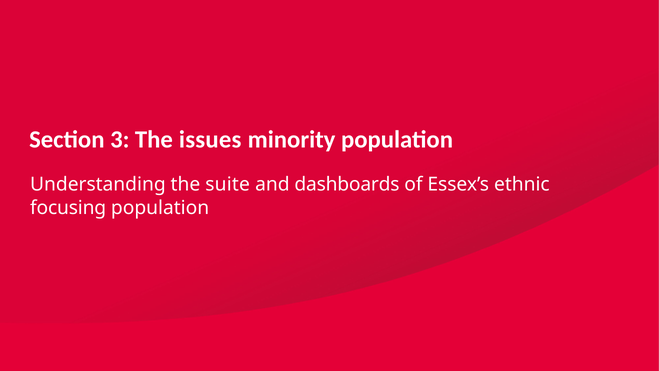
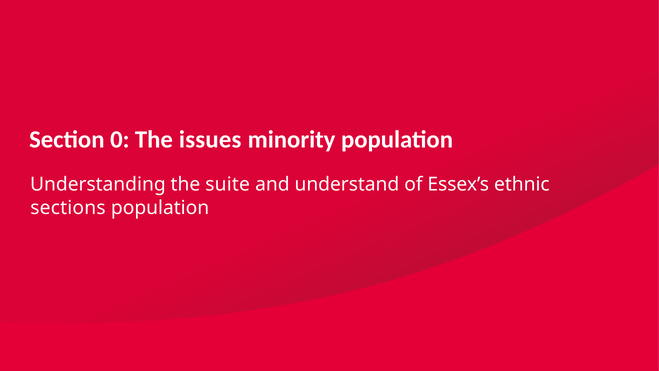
3: 3 -> 0
dashboards: dashboards -> understand
focusing: focusing -> sections
